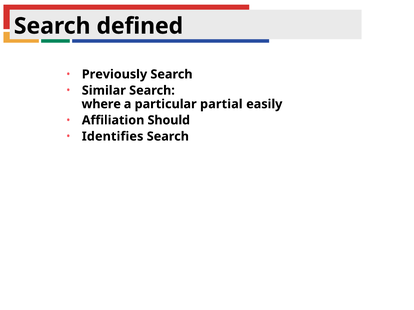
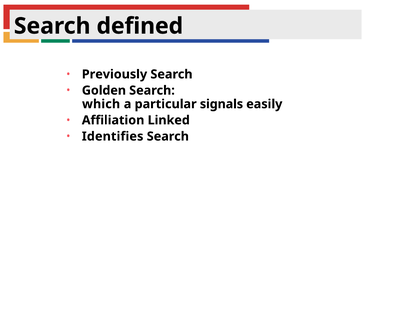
Similar: Similar -> Golden
where: where -> which
partial: partial -> signals
Should: Should -> Linked
